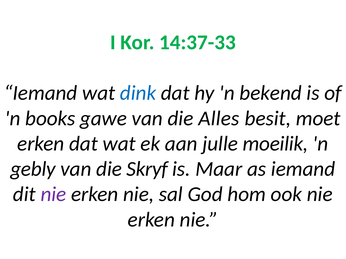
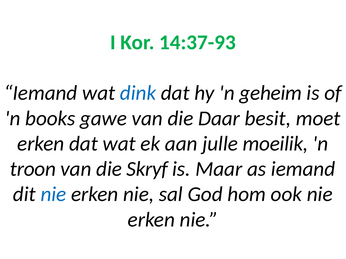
14:37-33: 14:37-33 -> 14:37-93
bekend: bekend -> geheim
Alles: Alles -> Daar
gebly: gebly -> troon
nie at (53, 195) colour: purple -> blue
